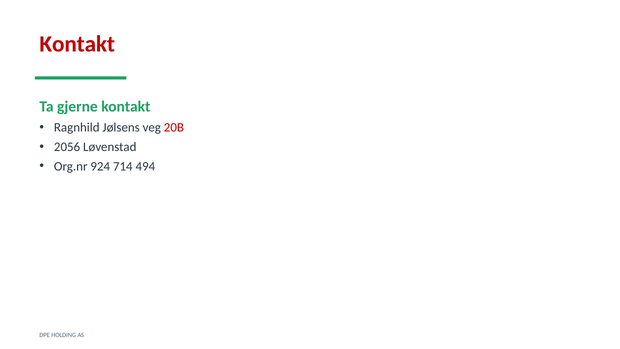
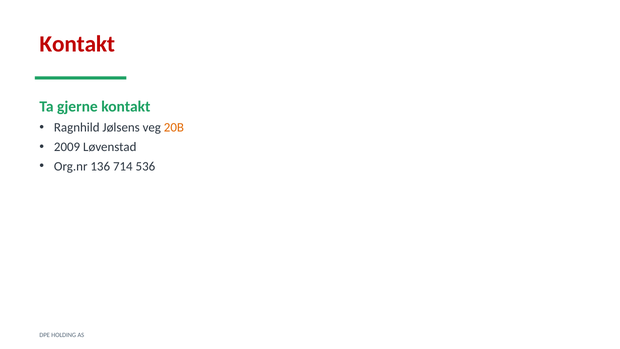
20B colour: red -> orange
2056: 2056 -> 2009
924: 924 -> 136
494: 494 -> 536
